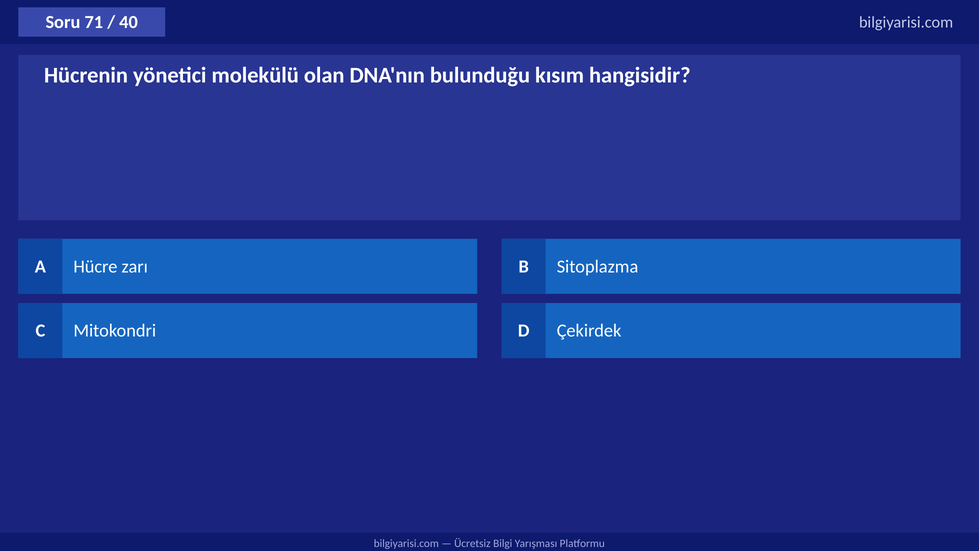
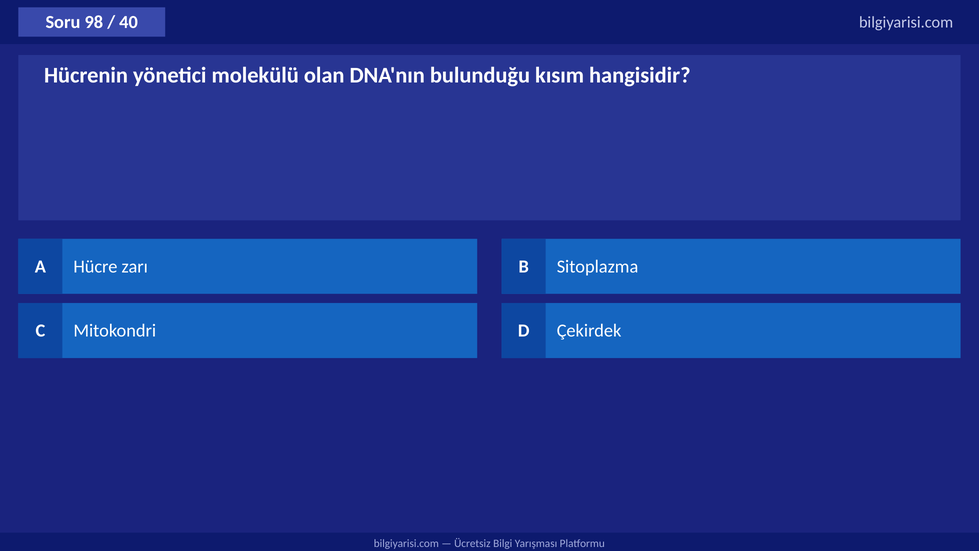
71: 71 -> 98
